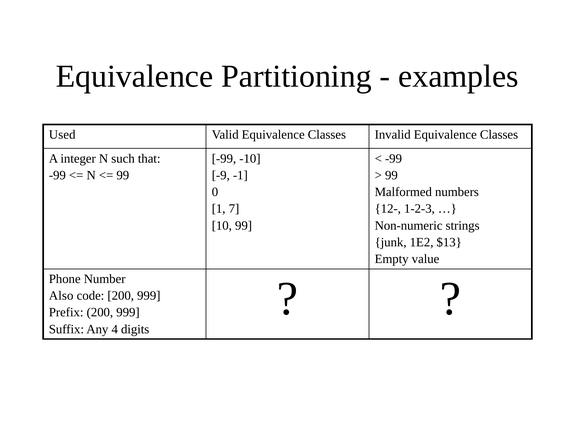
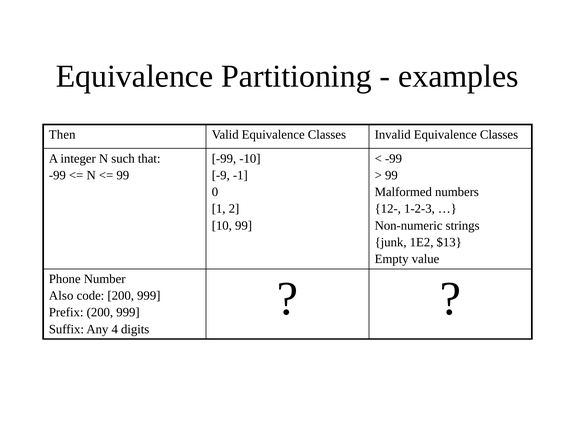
Used: Used -> Then
7: 7 -> 2
